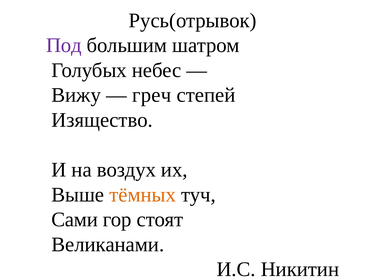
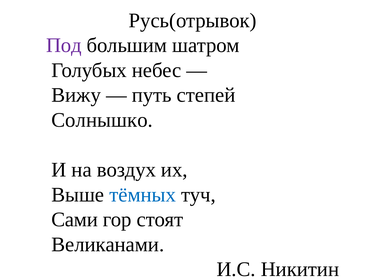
греч: греч -> путь
Изящество: Изящество -> Солнышко
тёмных colour: orange -> blue
